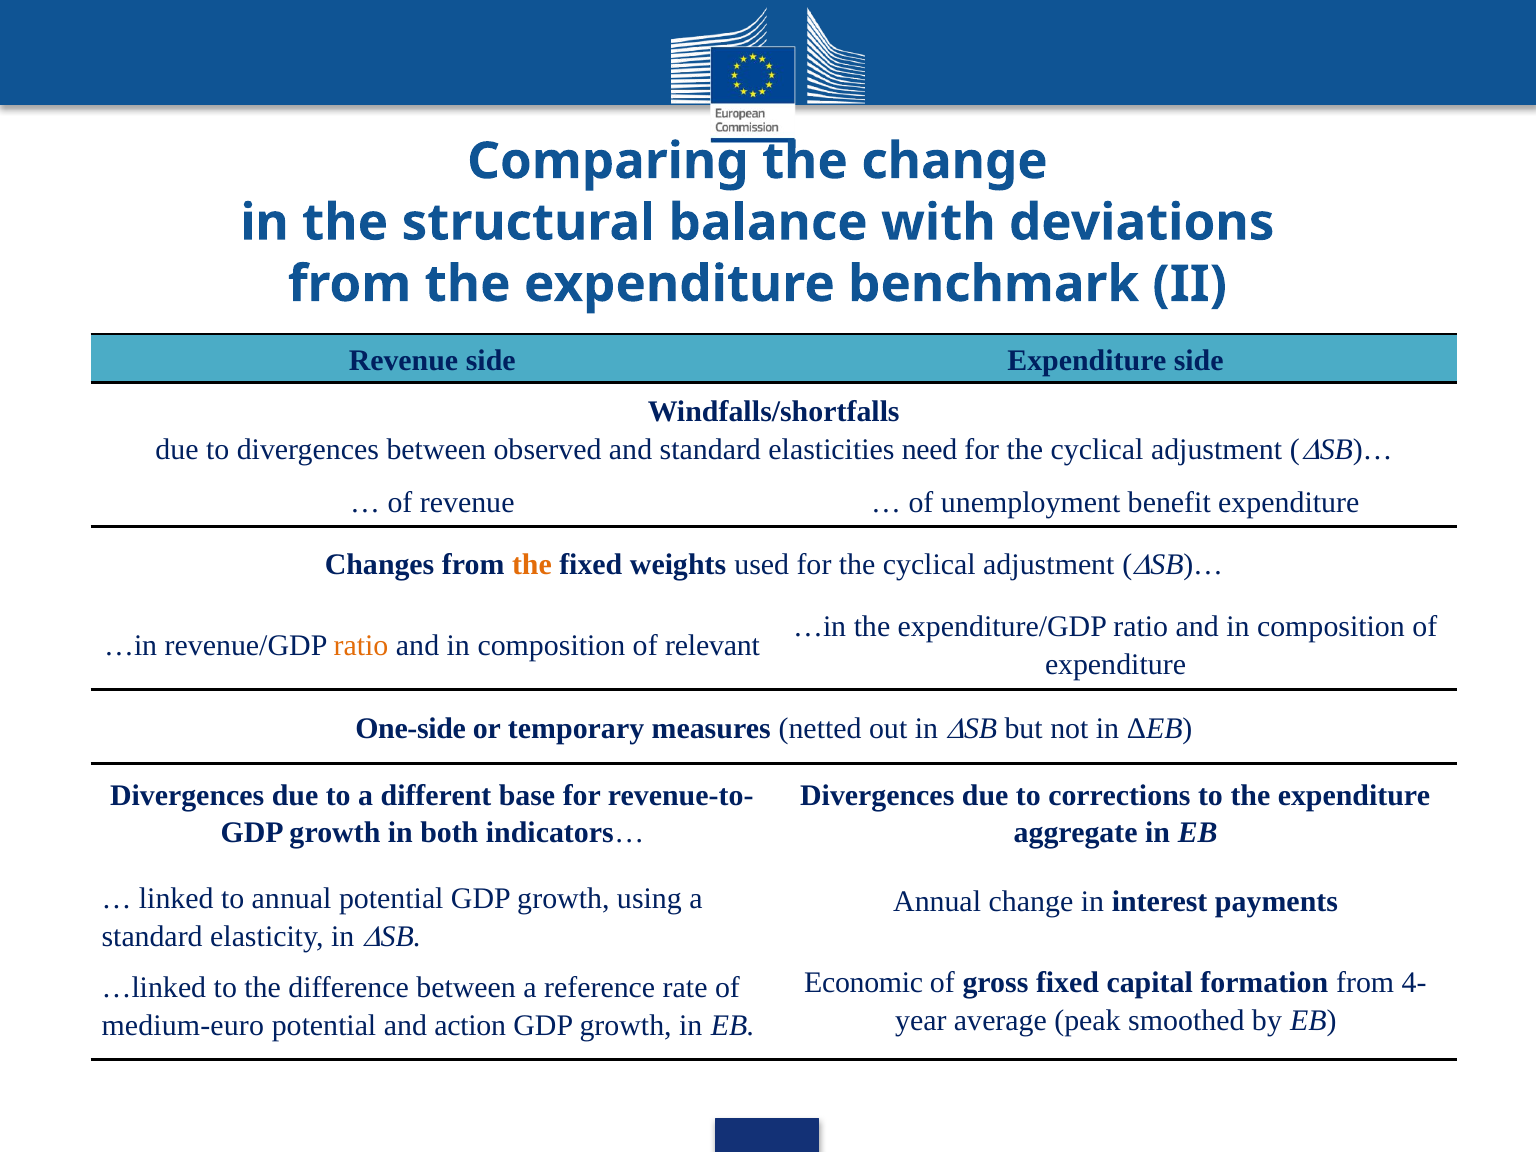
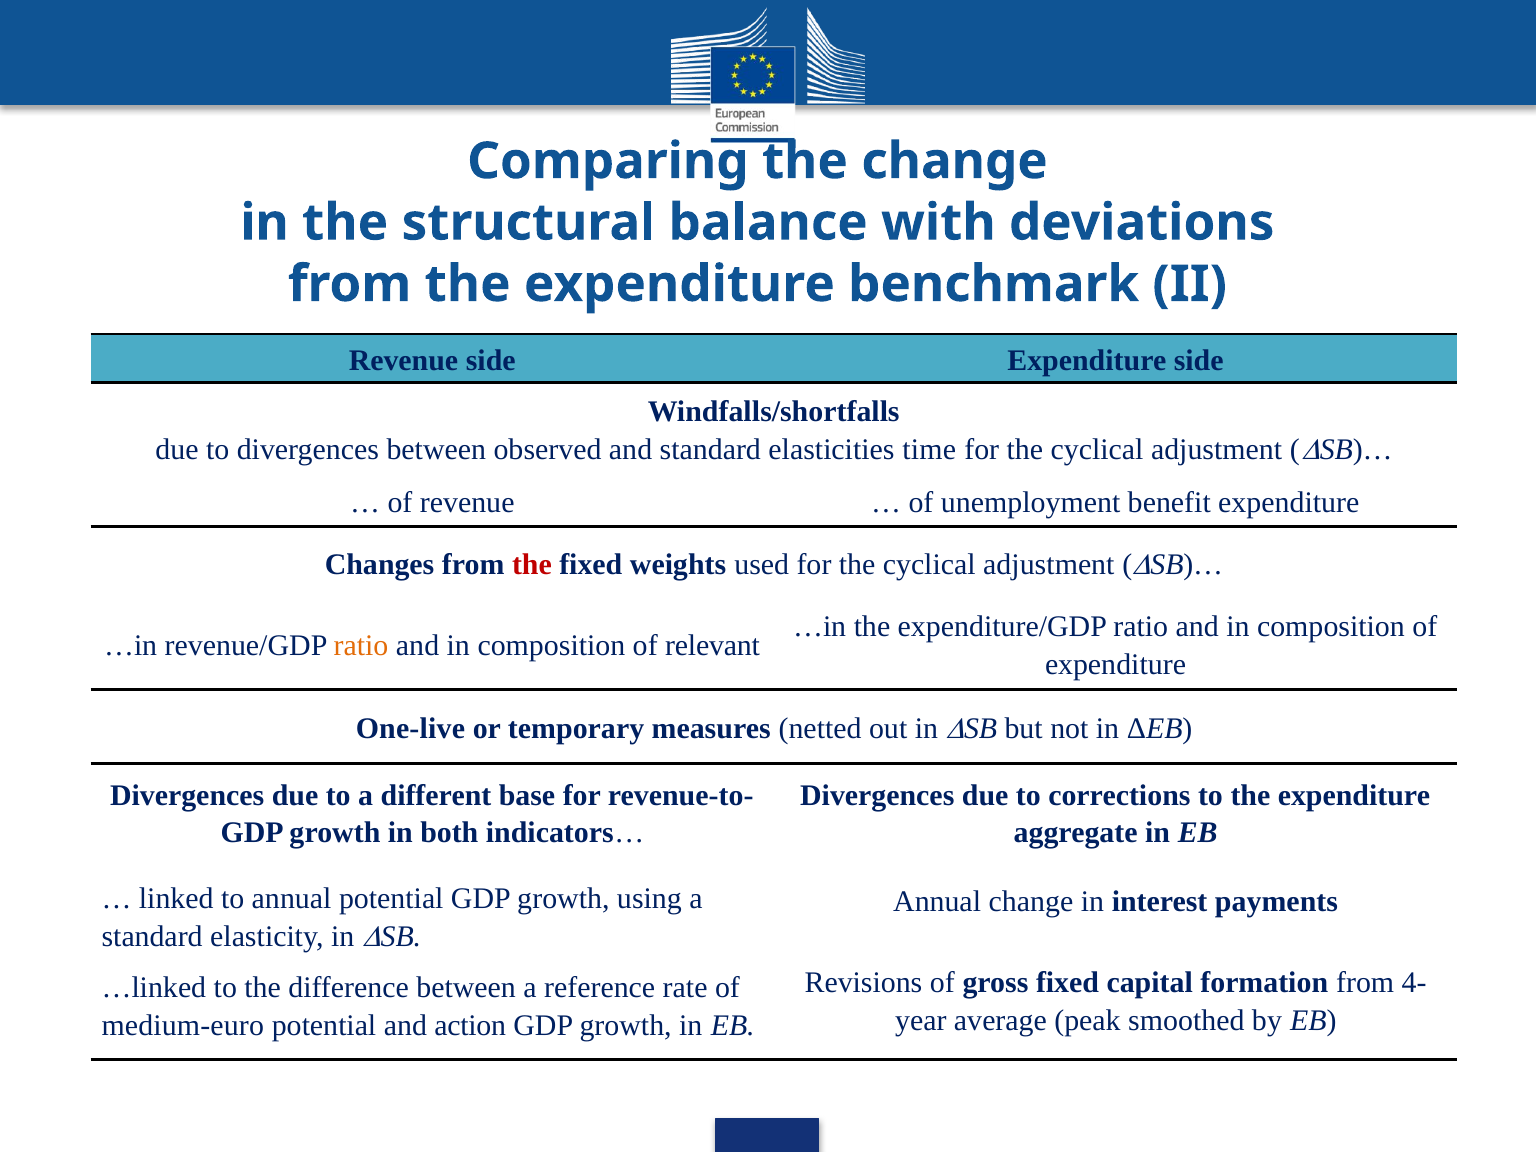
need: need -> time
the at (532, 565) colour: orange -> red
One-side: One-side -> One-live
Economic: Economic -> Revisions
